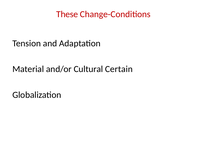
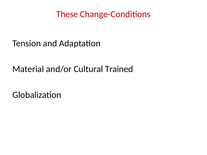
Certain: Certain -> Trained
